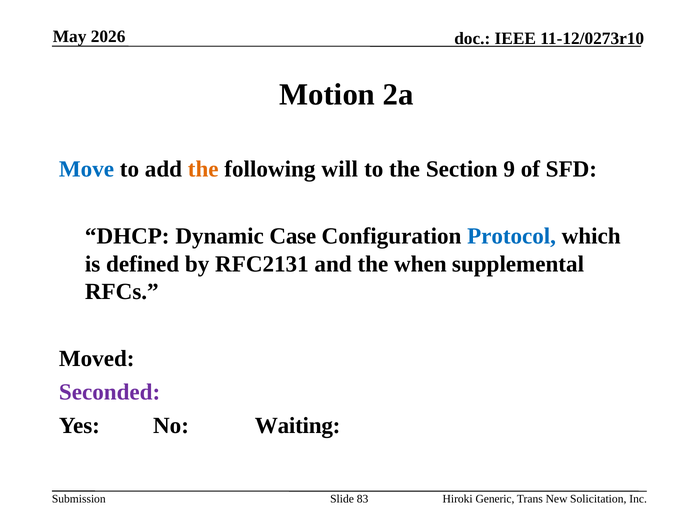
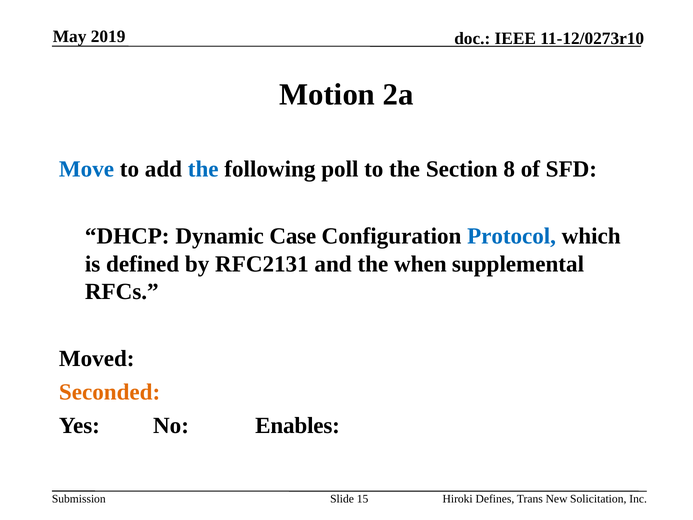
2026: 2026 -> 2019
the at (203, 169) colour: orange -> blue
will: will -> poll
9: 9 -> 8
Seconded colour: purple -> orange
Waiting: Waiting -> Enables
83: 83 -> 15
Generic: Generic -> Defines
